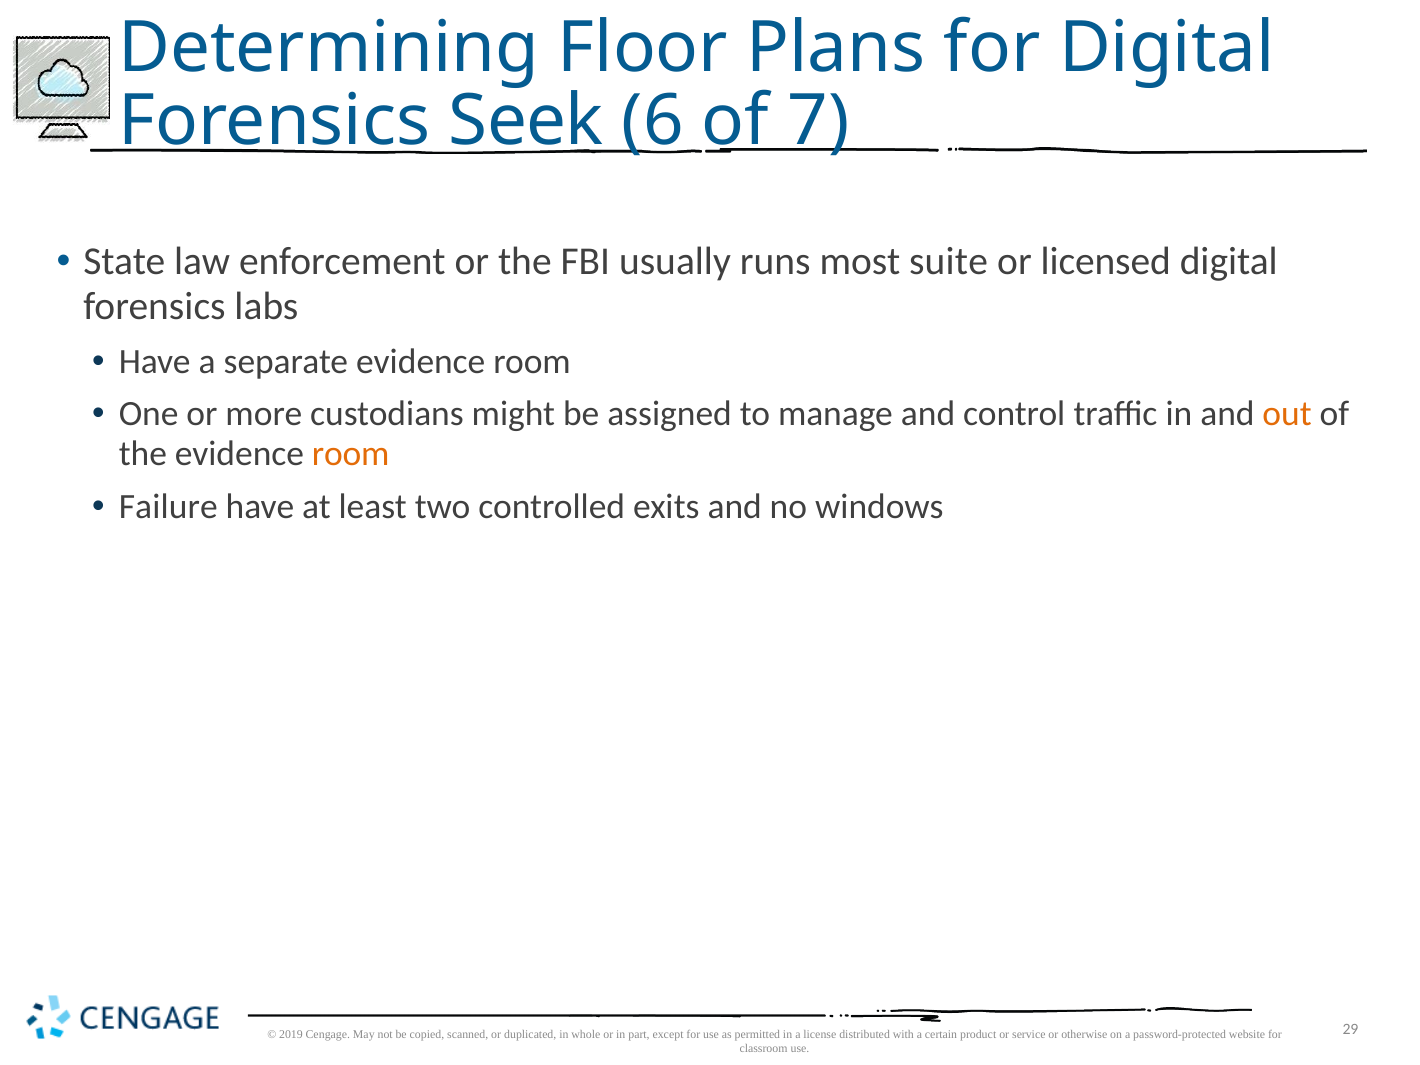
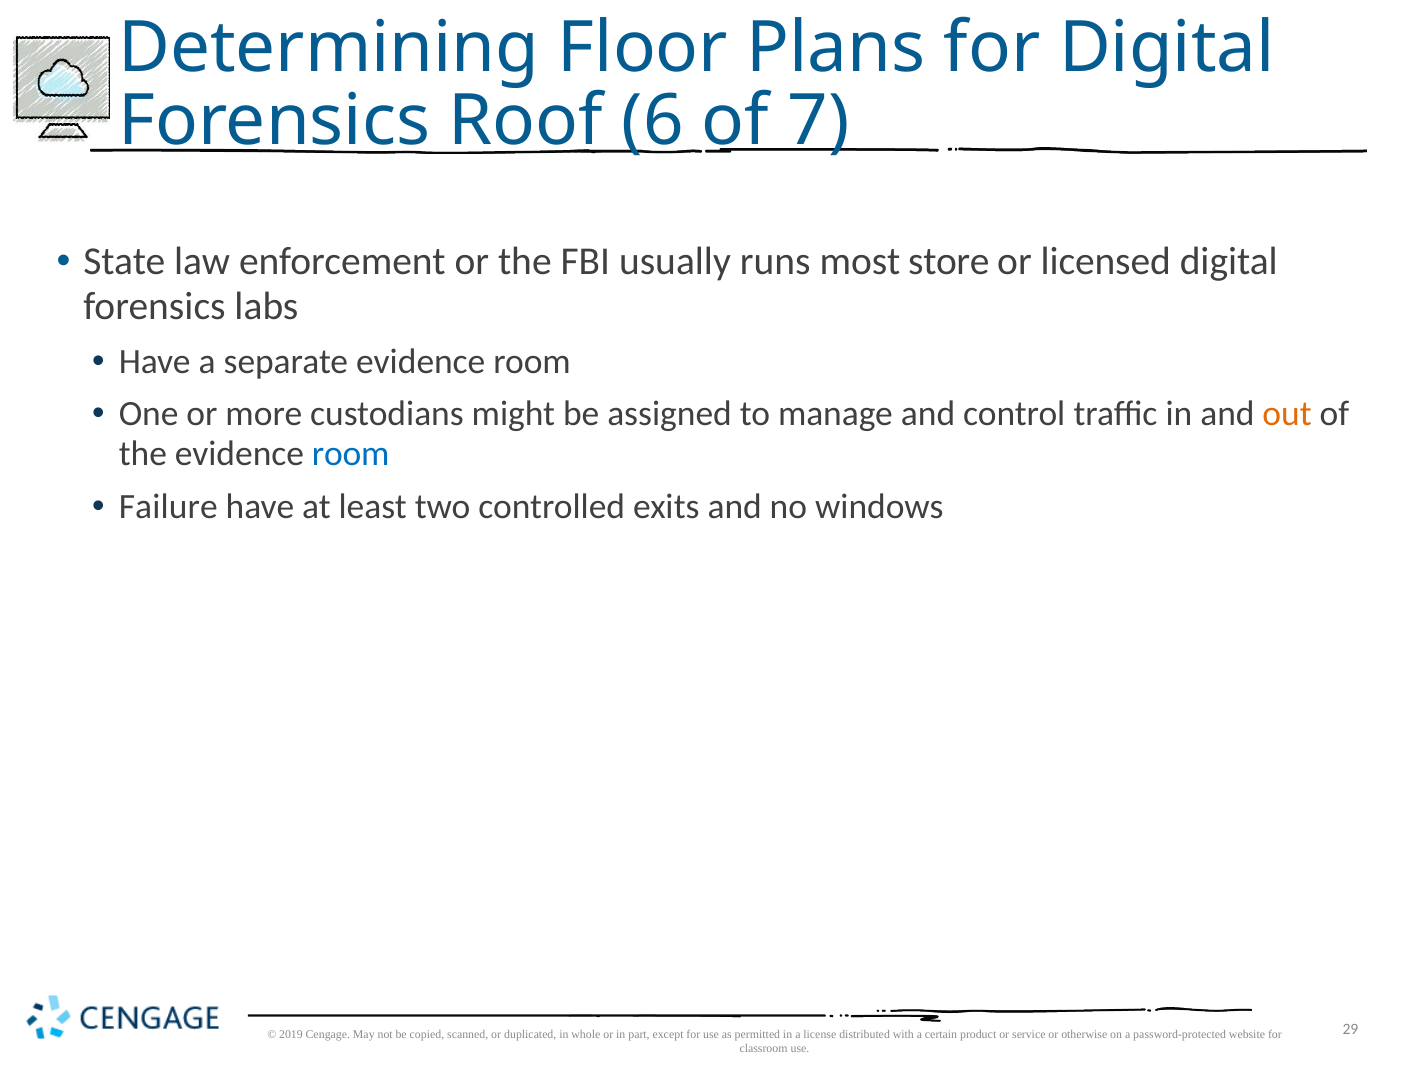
Seek: Seek -> Roof
suite: suite -> store
room at (351, 454) colour: orange -> blue
